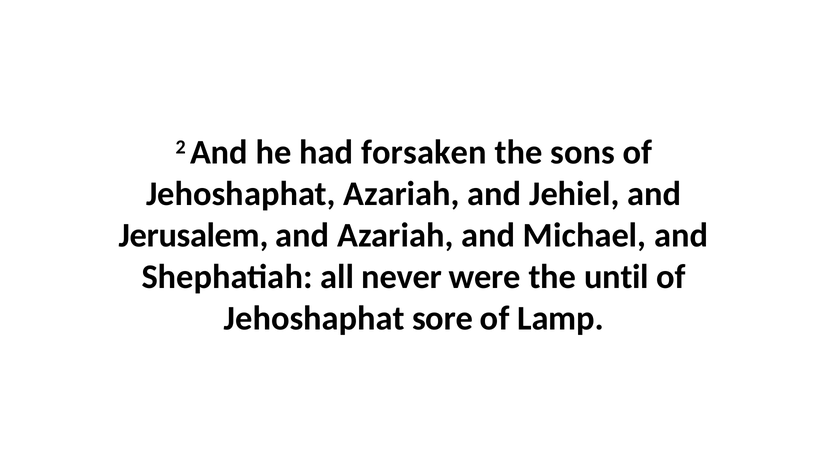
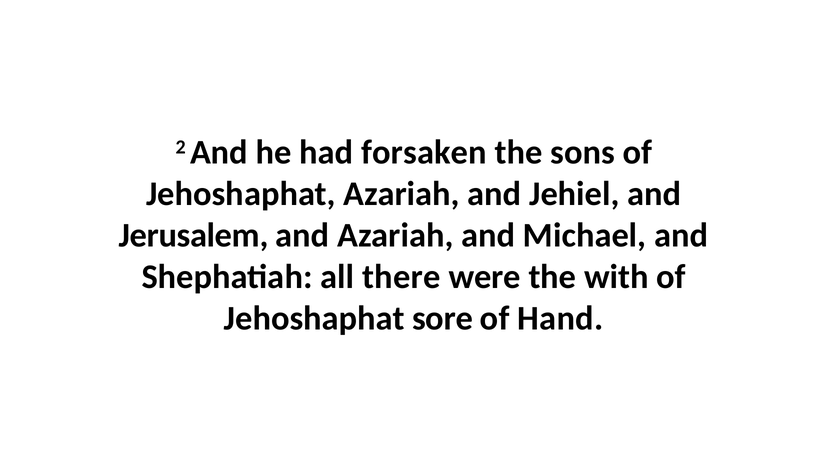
never: never -> there
until: until -> with
Lamp: Lamp -> Hand
